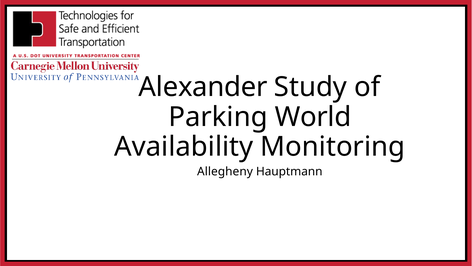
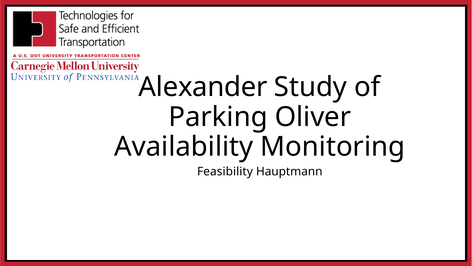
World: World -> Oliver
Allegheny: Allegheny -> Feasibility
